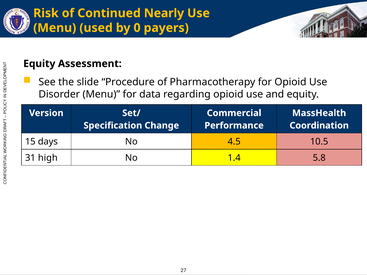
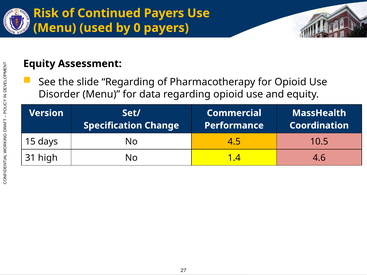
Continued Nearly: Nearly -> Payers
slide Procedure: Procedure -> Regarding
5.8: 5.8 -> 4.6
